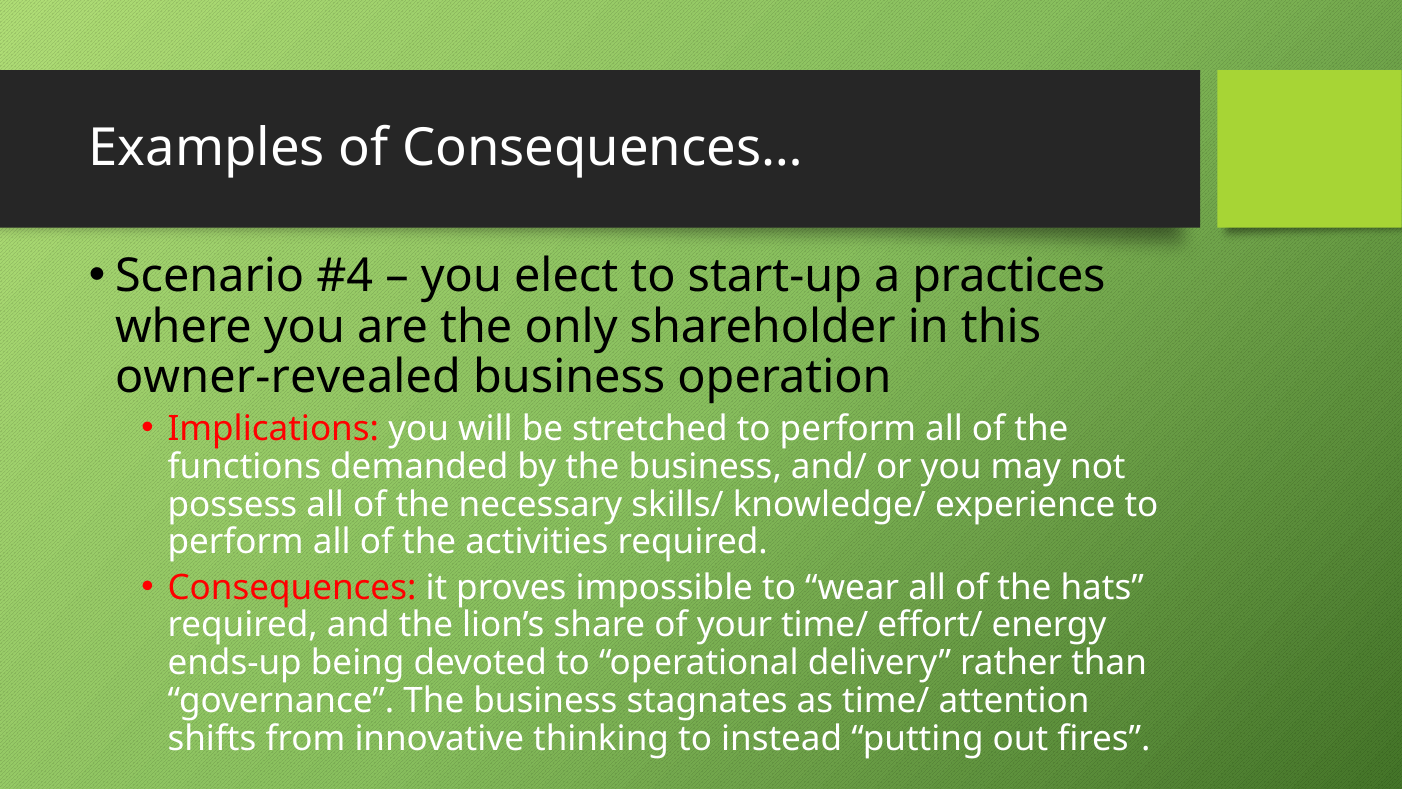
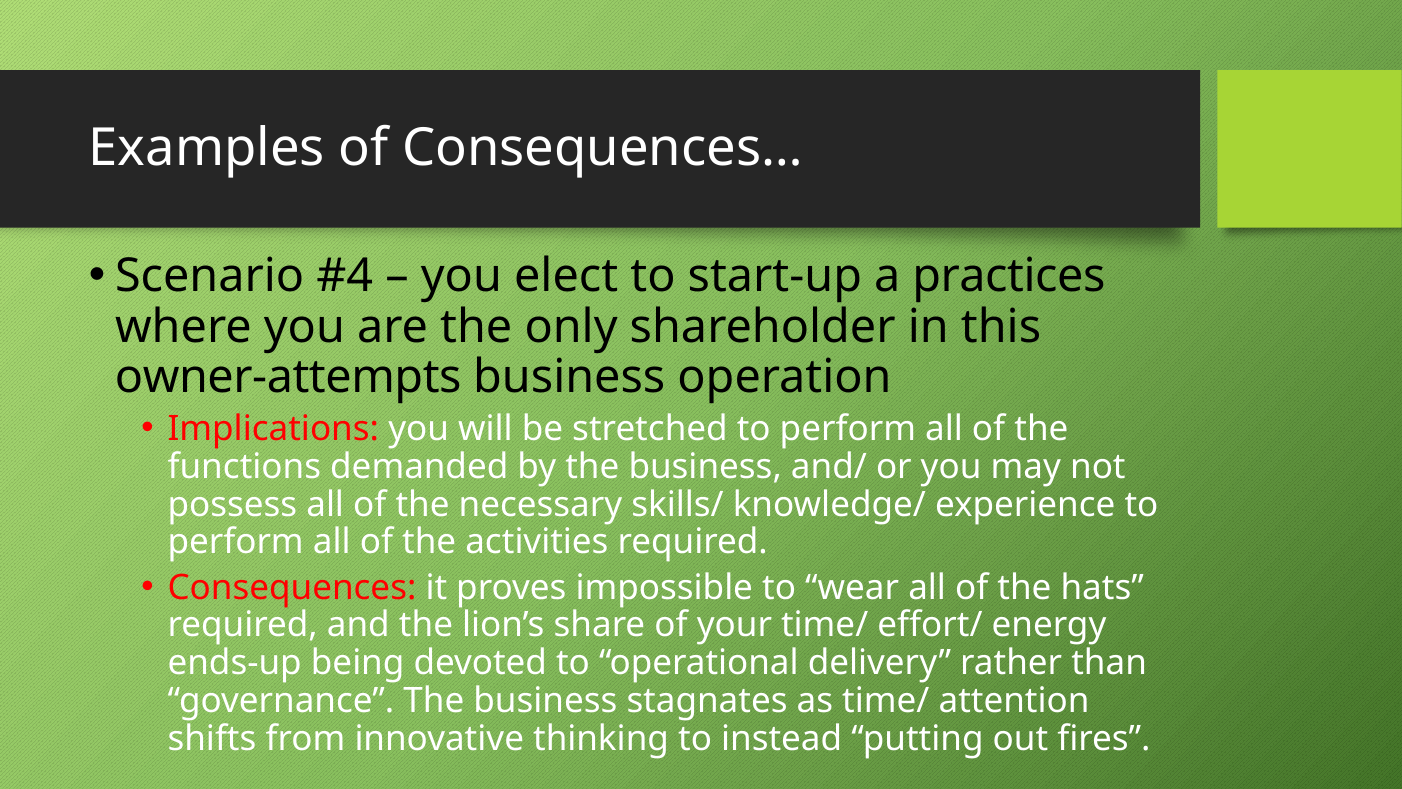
owner-revealed: owner-revealed -> owner-attempts
